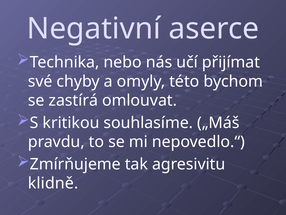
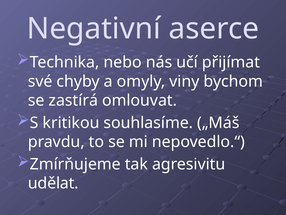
této: této -> viny
klidně: klidně -> udělat
